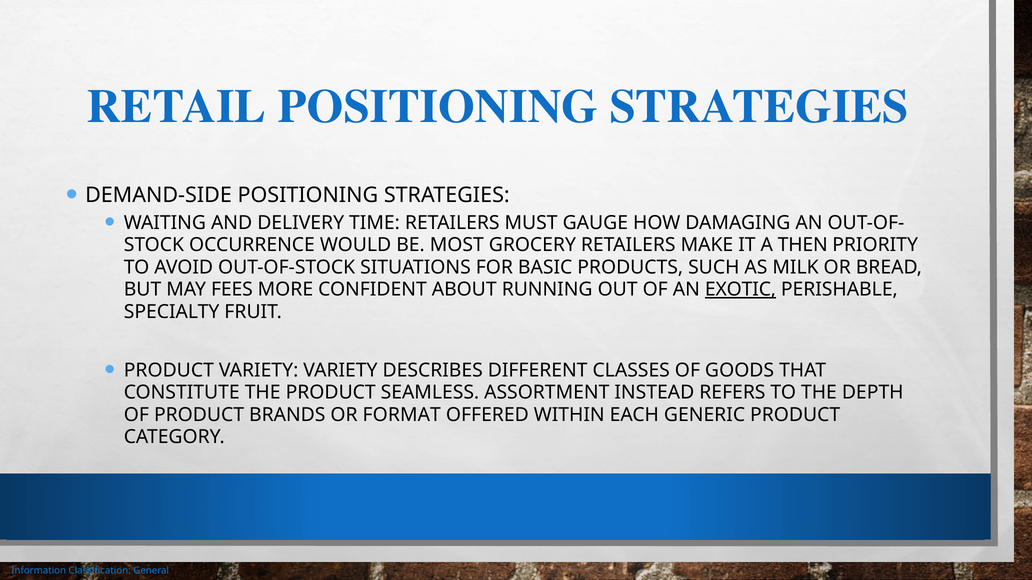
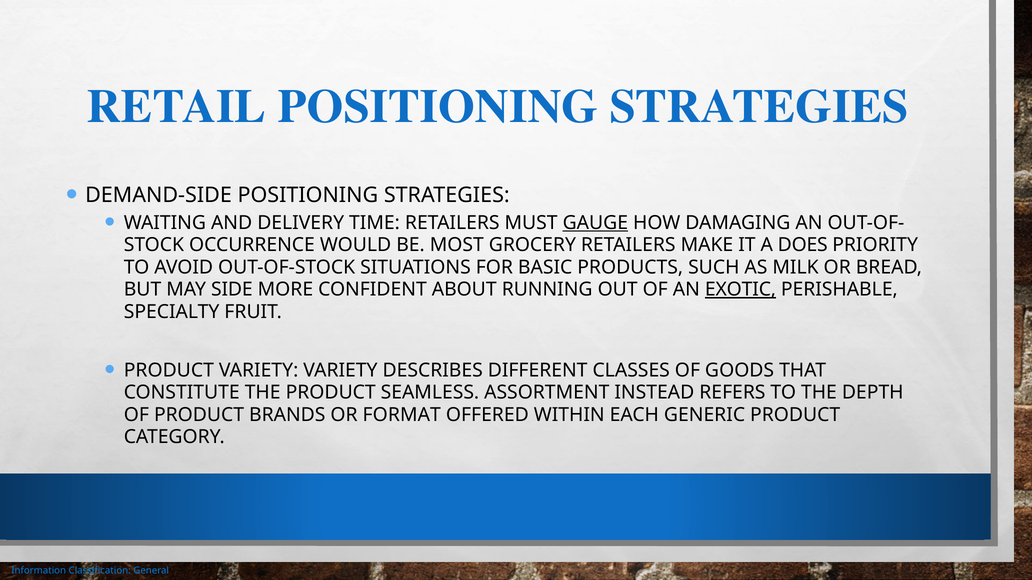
GAUGE underline: none -> present
THEN: THEN -> DOES
FEES: FEES -> SIDE
